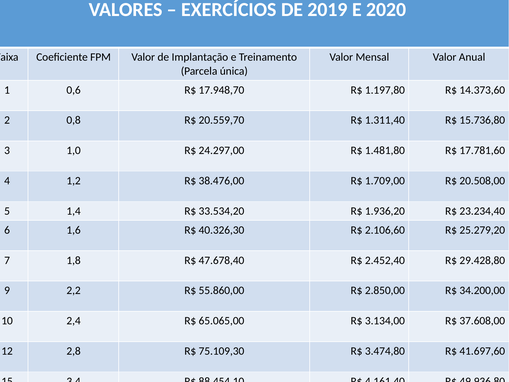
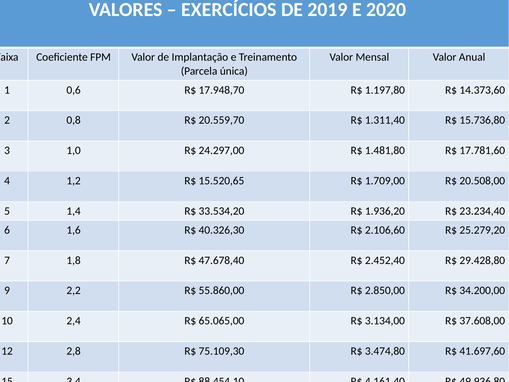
38.476,00: 38.476,00 -> 15.520,65
